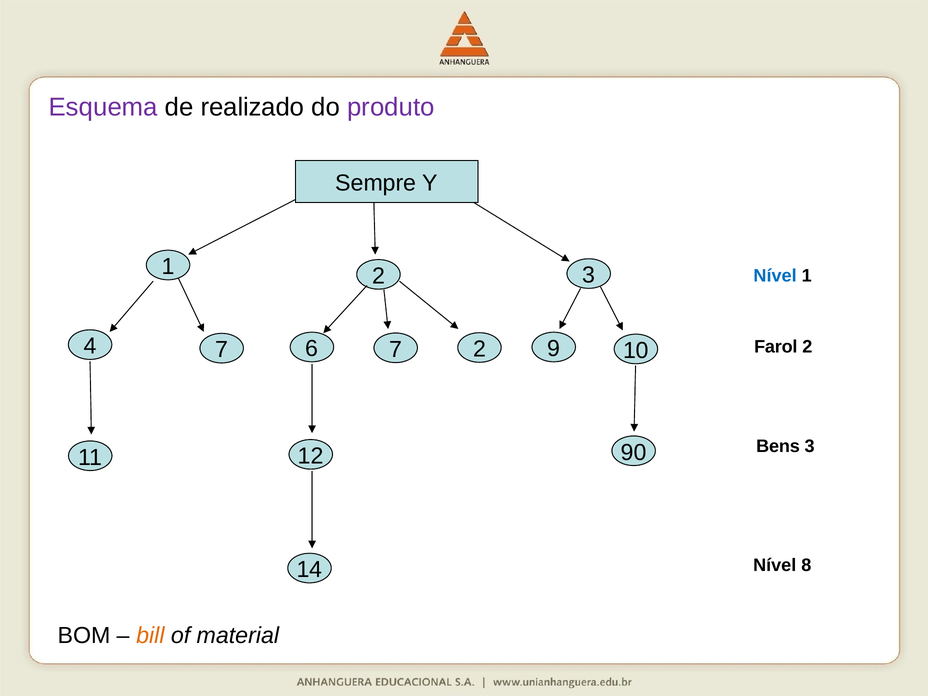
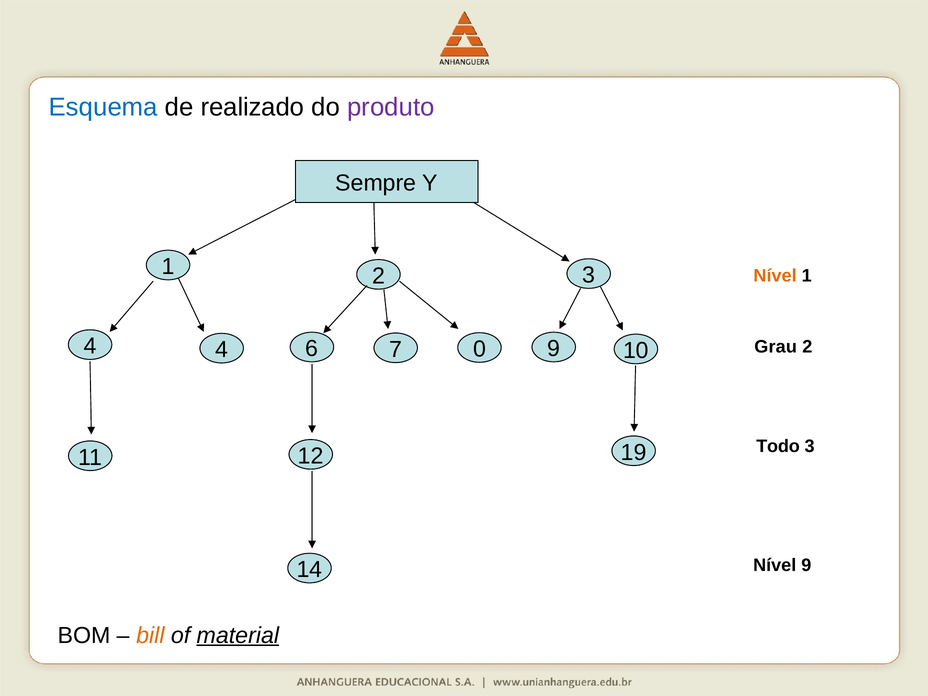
Esquema colour: purple -> blue
Nível at (775, 276) colour: blue -> orange
4 7: 7 -> 4
7 2: 2 -> 0
Farol: Farol -> Grau
Bens: Bens -> Todo
90: 90 -> 19
Nível 8: 8 -> 9
material underline: none -> present
